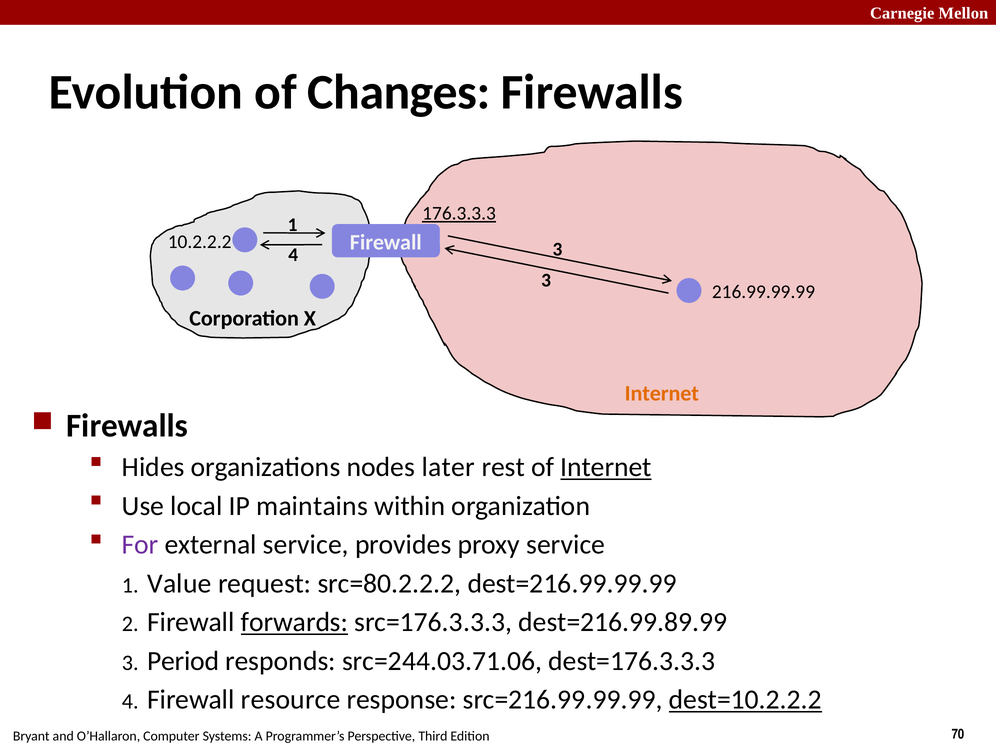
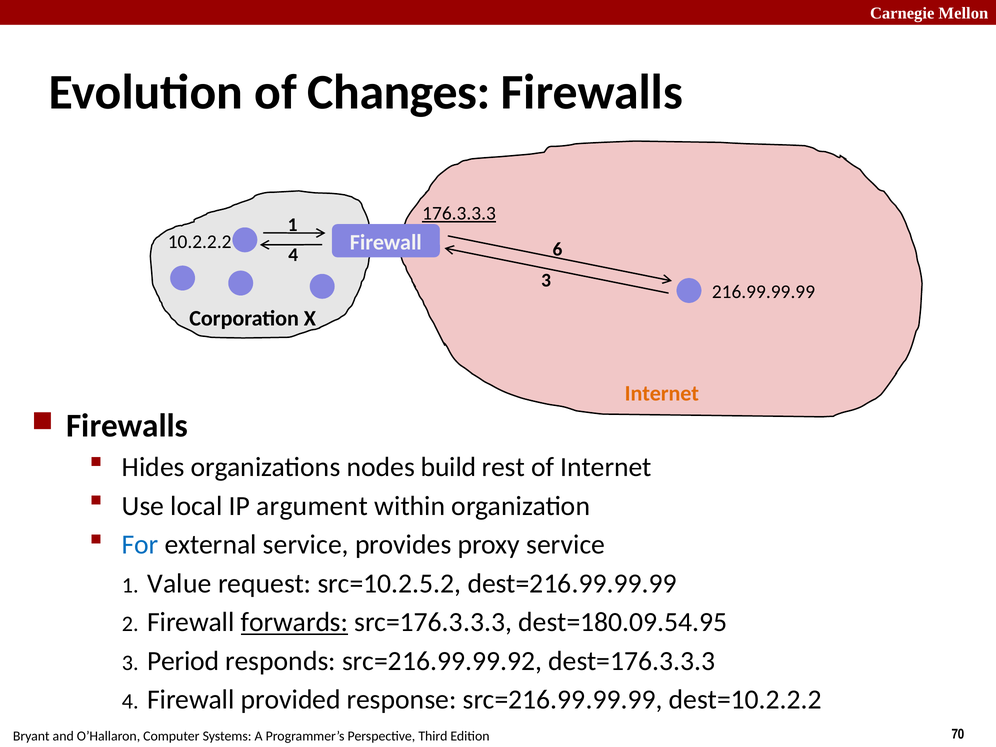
4 3: 3 -> 6
later: later -> build
Internet at (606, 467) underline: present -> none
maintains: maintains -> argument
For colour: purple -> blue
src=80.2.2.2: src=80.2.2.2 -> src=10.2.5.2
dest=216.99.89.99: dest=216.99.89.99 -> dest=180.09.54.95
src=244.03.71.06: src=244.03.71.06 -> src=216.99.99.92
resource: resource -> provided
dest=10.2.2.2 underline: present -> none
